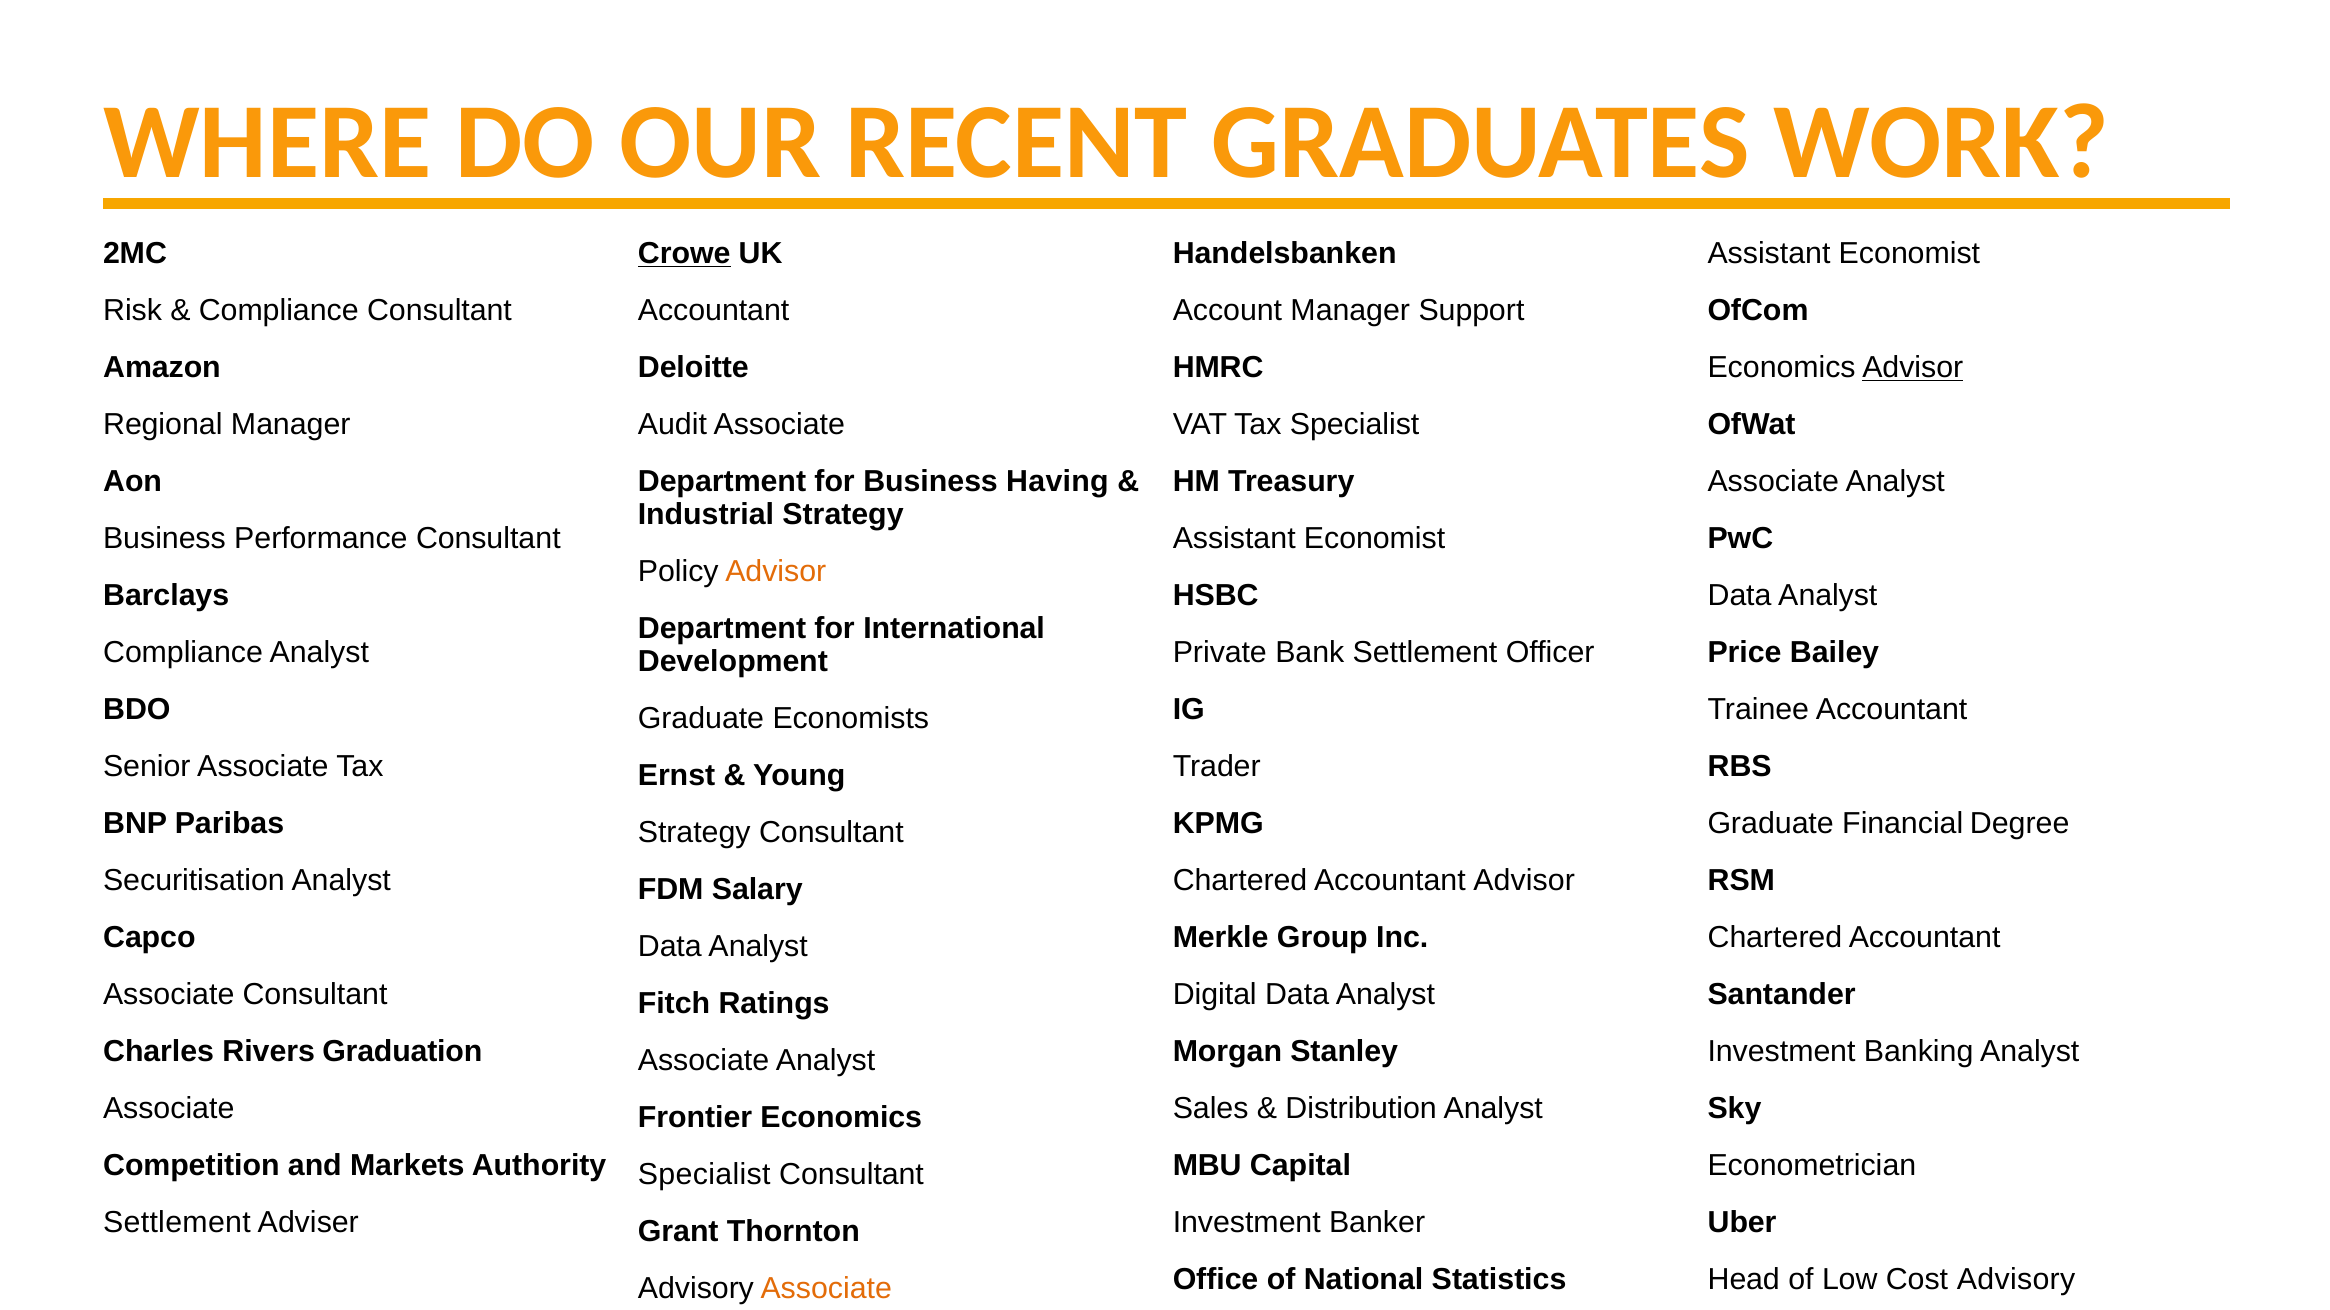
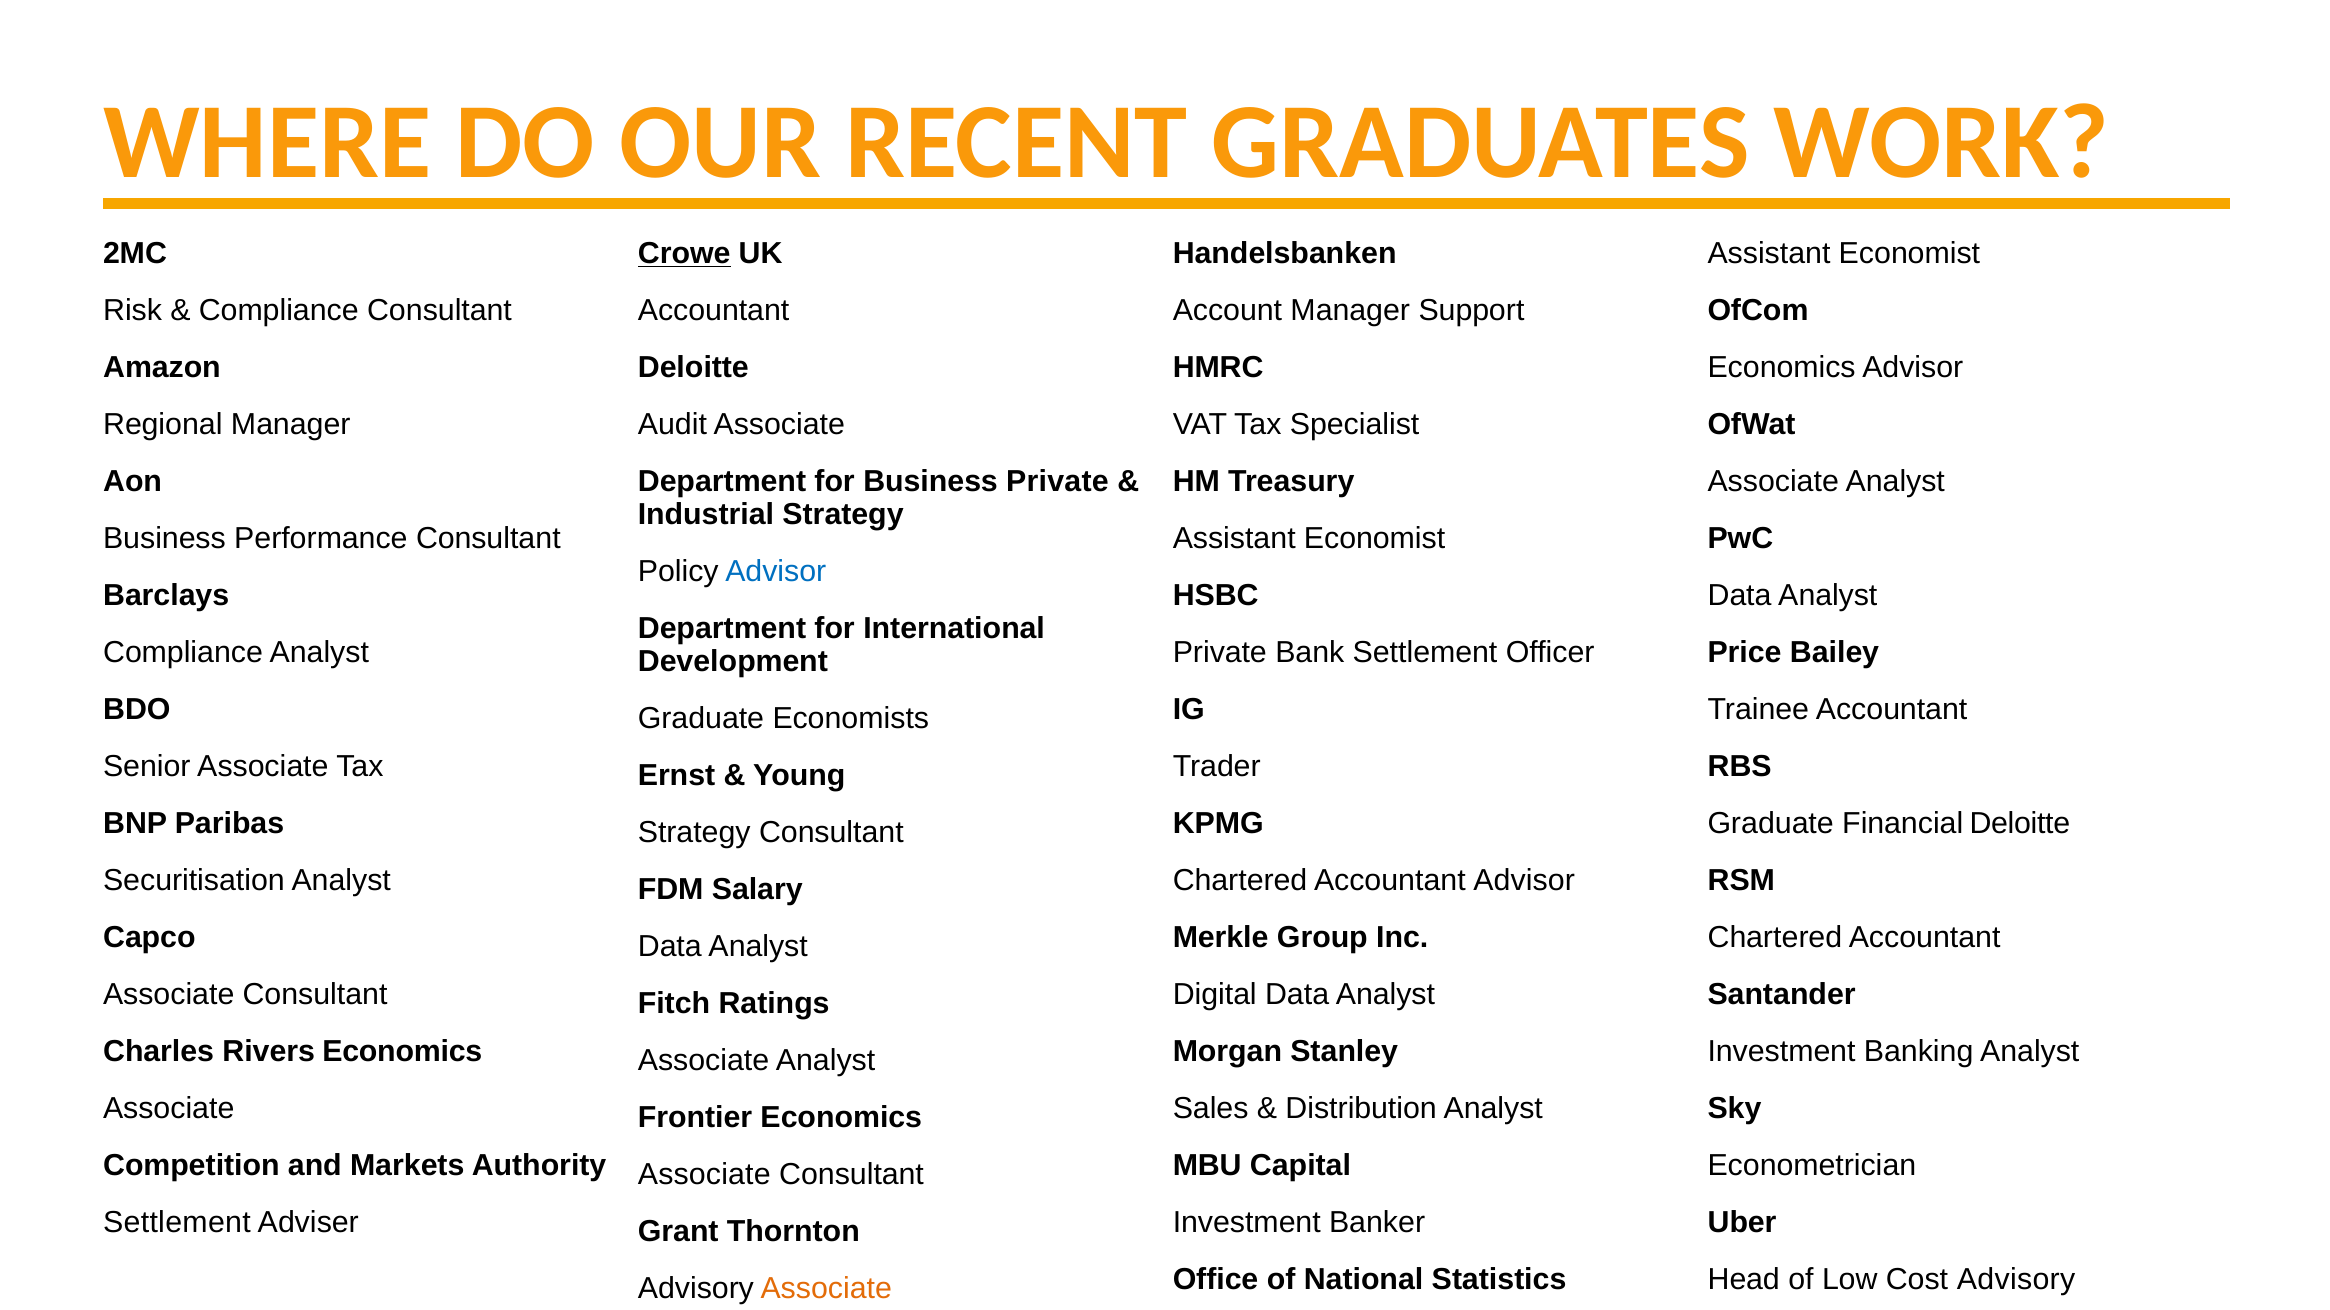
Advisor at (1913, 368) underline: present -> none
Business Having: Having -> Private
Advisor at (776, 572) colour: orange -> blue
Financial Degree: Degree -> Deloitte
Rivers Graduation: Graduation -> Economics
Specialist at (704, 1175): Specialist -> Associate
